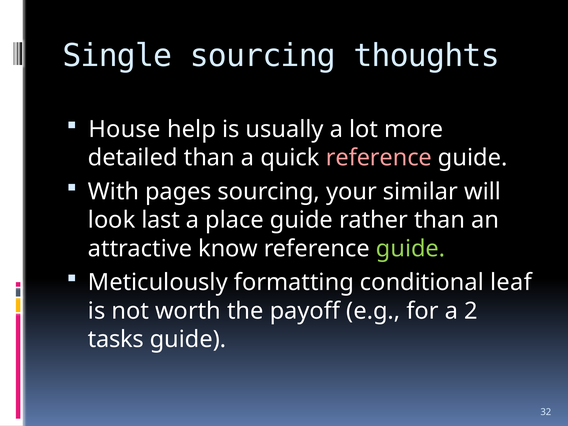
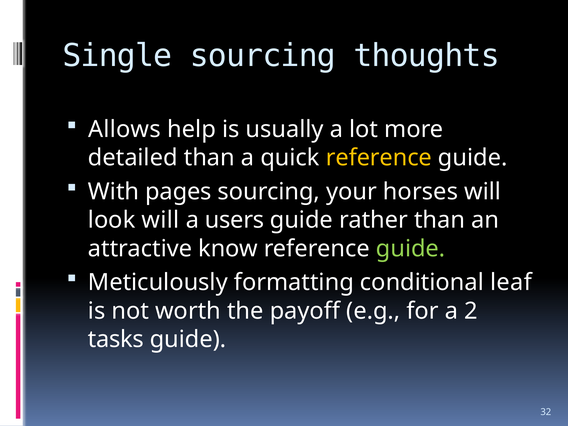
House: House -> Allows
reference at (379, 158) colour: pink -> yellow
similar: similar -> horses
look last: last -> will
place: place -> users
